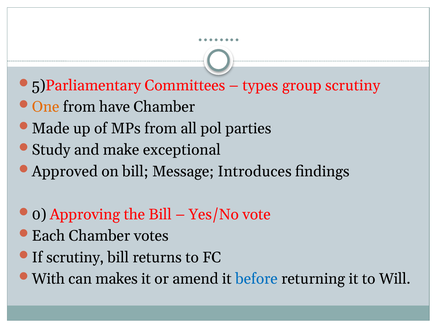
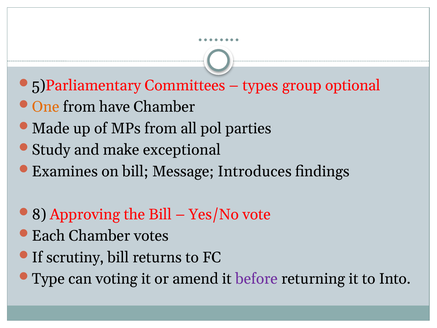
group scrutiny: scrutiny -> optional
Approved: Approved -> Examines
0: 0 -> 8
With: With -> Type
makes: makes -> voting
before colour: blue -> purple
Will: Will -> Into
